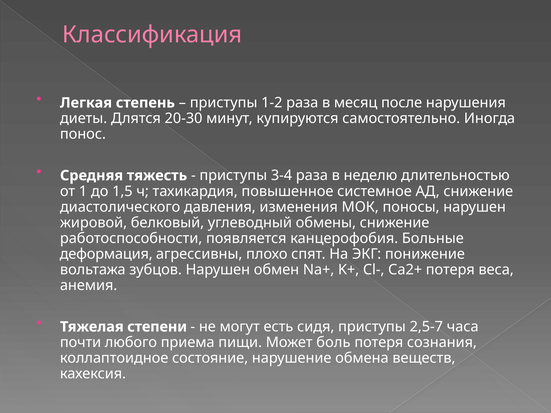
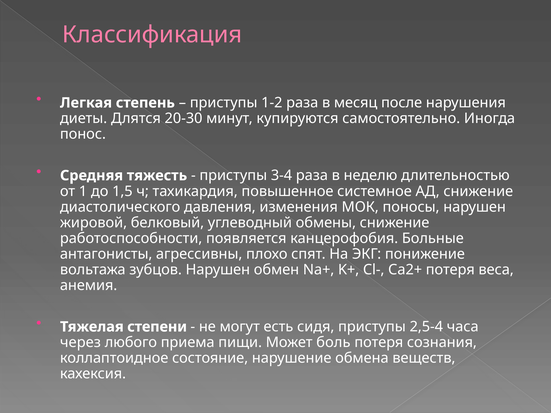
деформация: деформация -> антагонисты
2,5-7: 2,5-7 -> 2,5-4
почти: почти -> через
